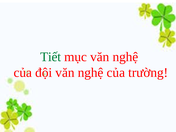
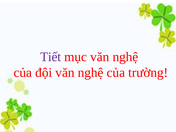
Tiết colour: green -> purple
